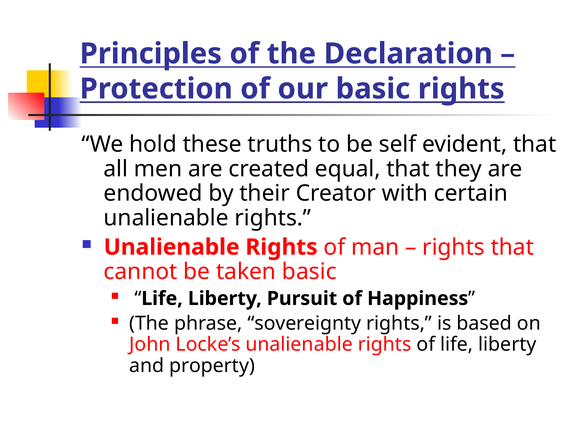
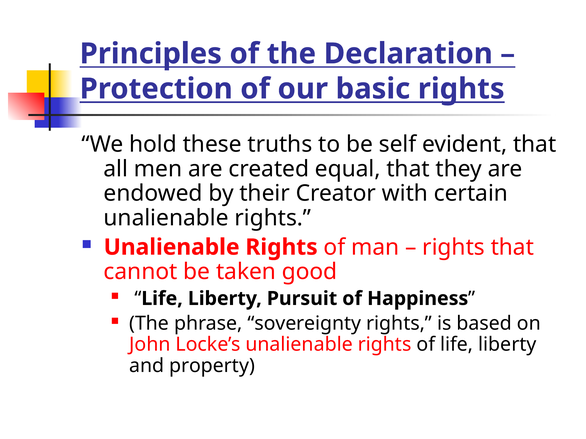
taken basic: basic -> good
